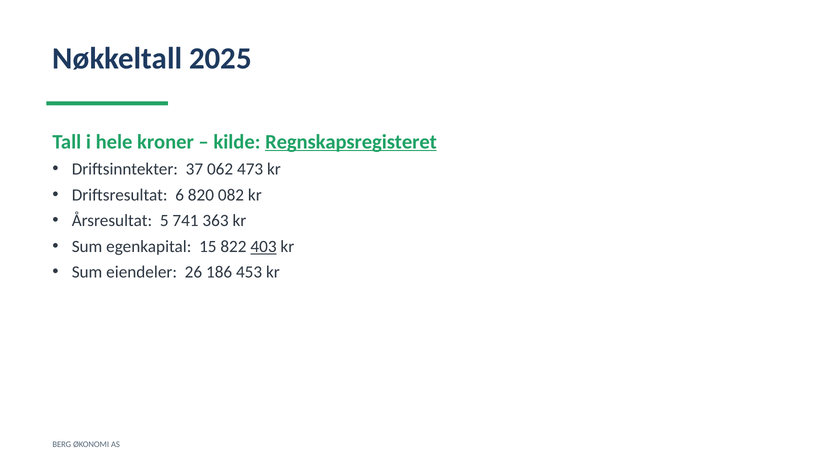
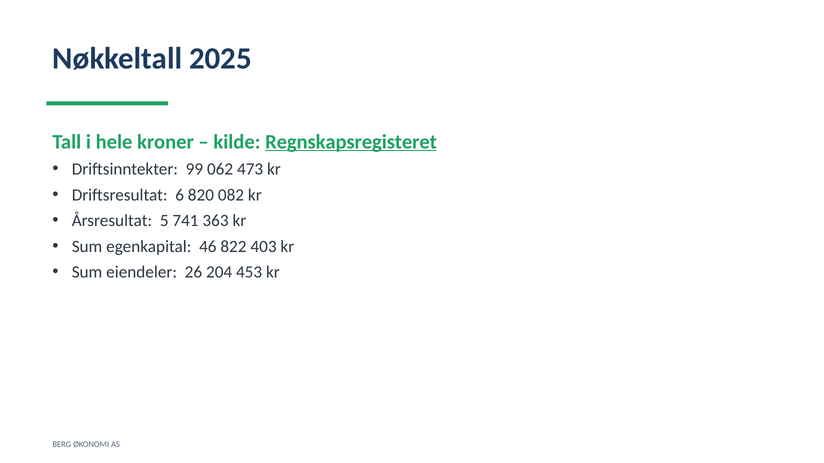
37: 37 -> 99
15: 15 -> 46
403 underline: present -> none
186: 186 -> 204
